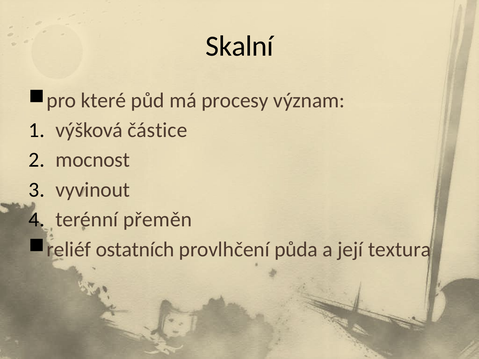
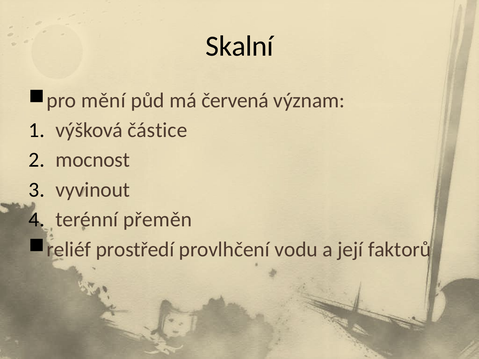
které: které -> mění
procesy: procesy -> červená
ostatních: ostatních -> prostředí
půda: půda -> vodu
textura: textura -> faktorů
